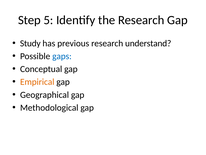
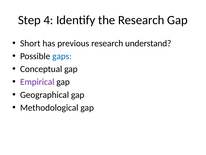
5: 5 -> 4
Study: Study -> Short
Empirical colour: orange -> purple
